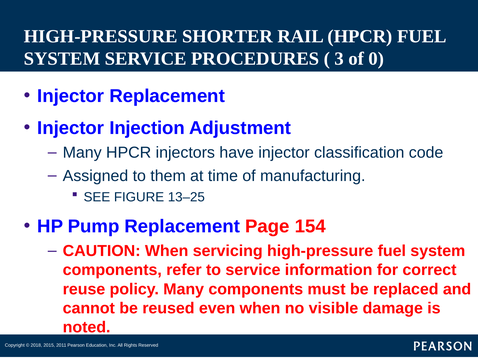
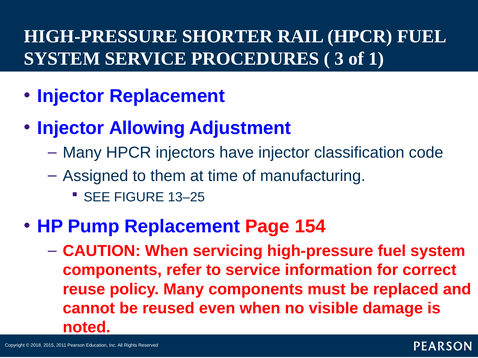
0: 0 -> 1
Injection: Injection -> Allowing
